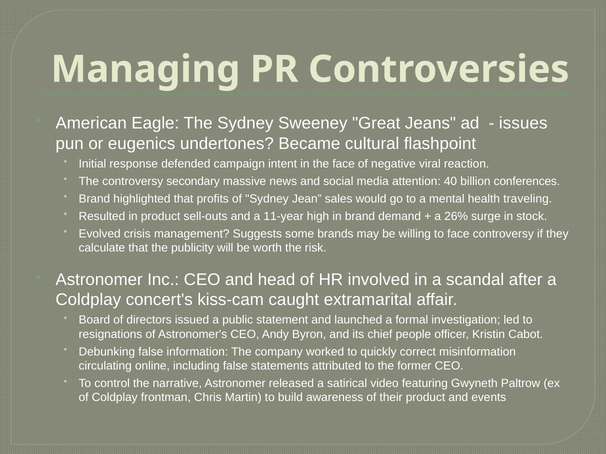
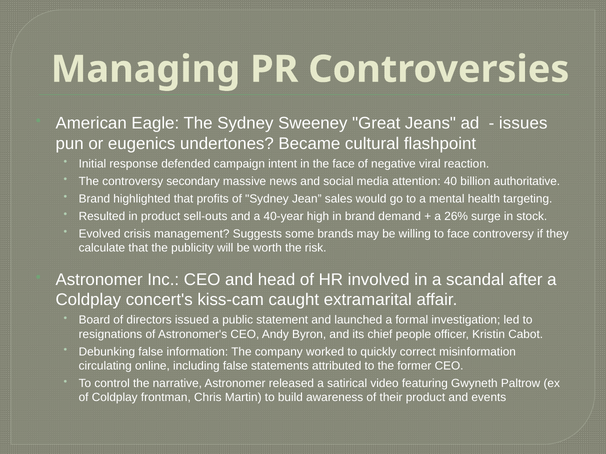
conferences: conferences -> authoritative
traveling: traveling -> targeting
11-year: 11-year -> 40-year
